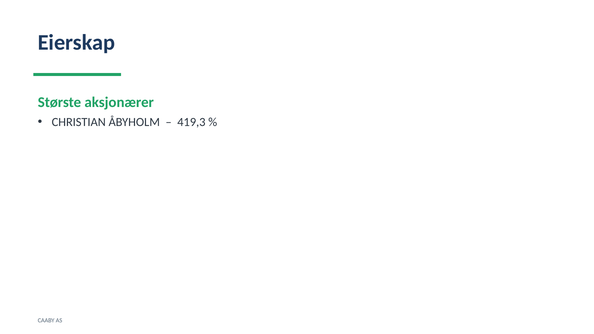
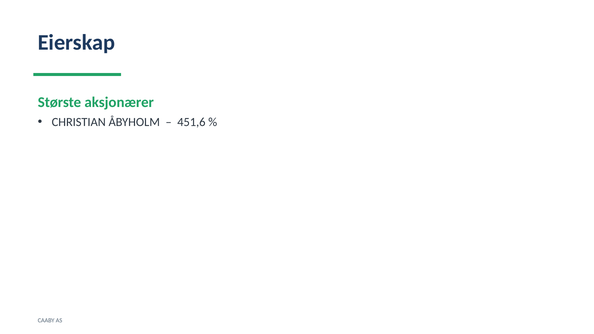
419,3: 419,3 -> 451,6
